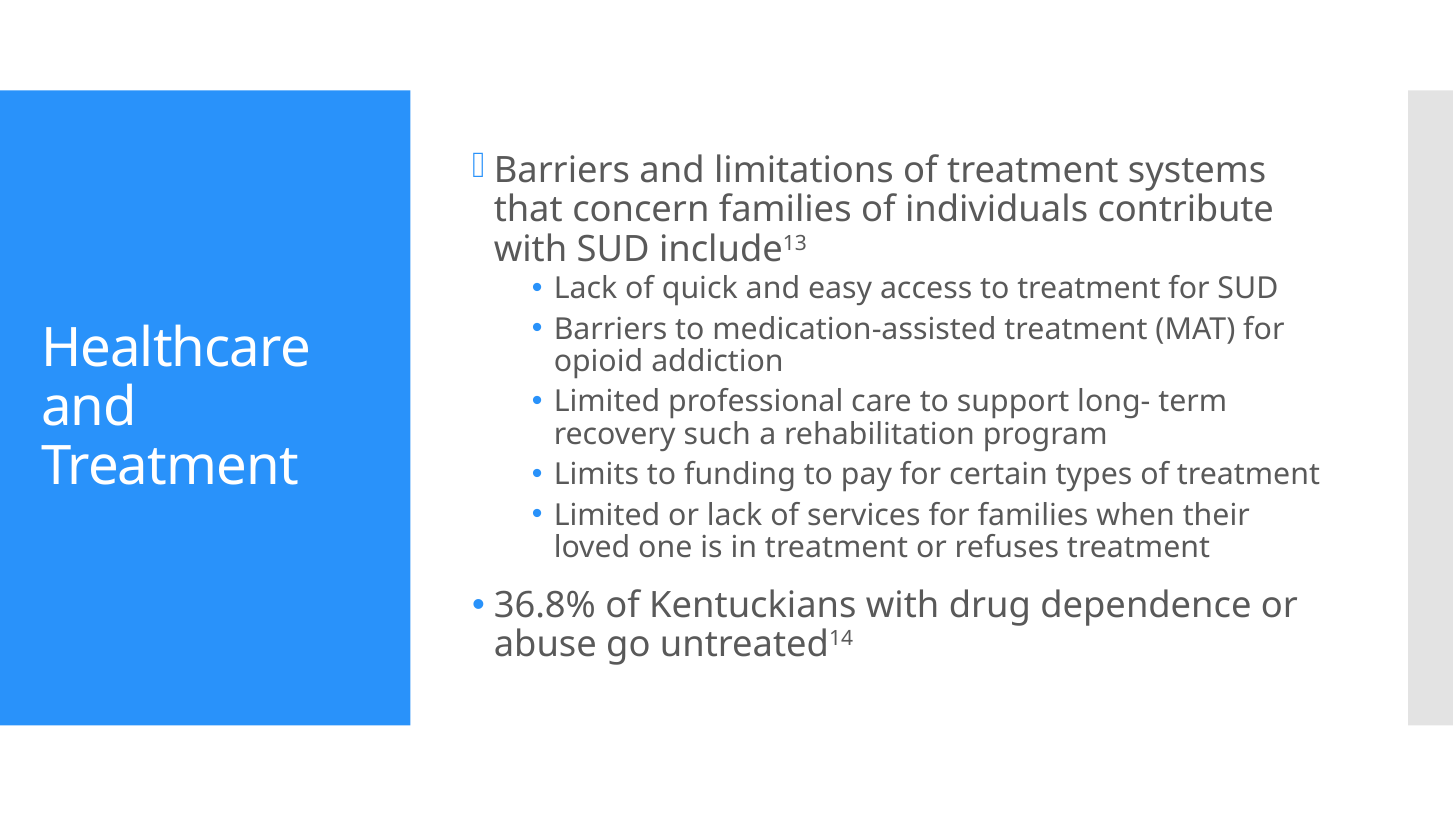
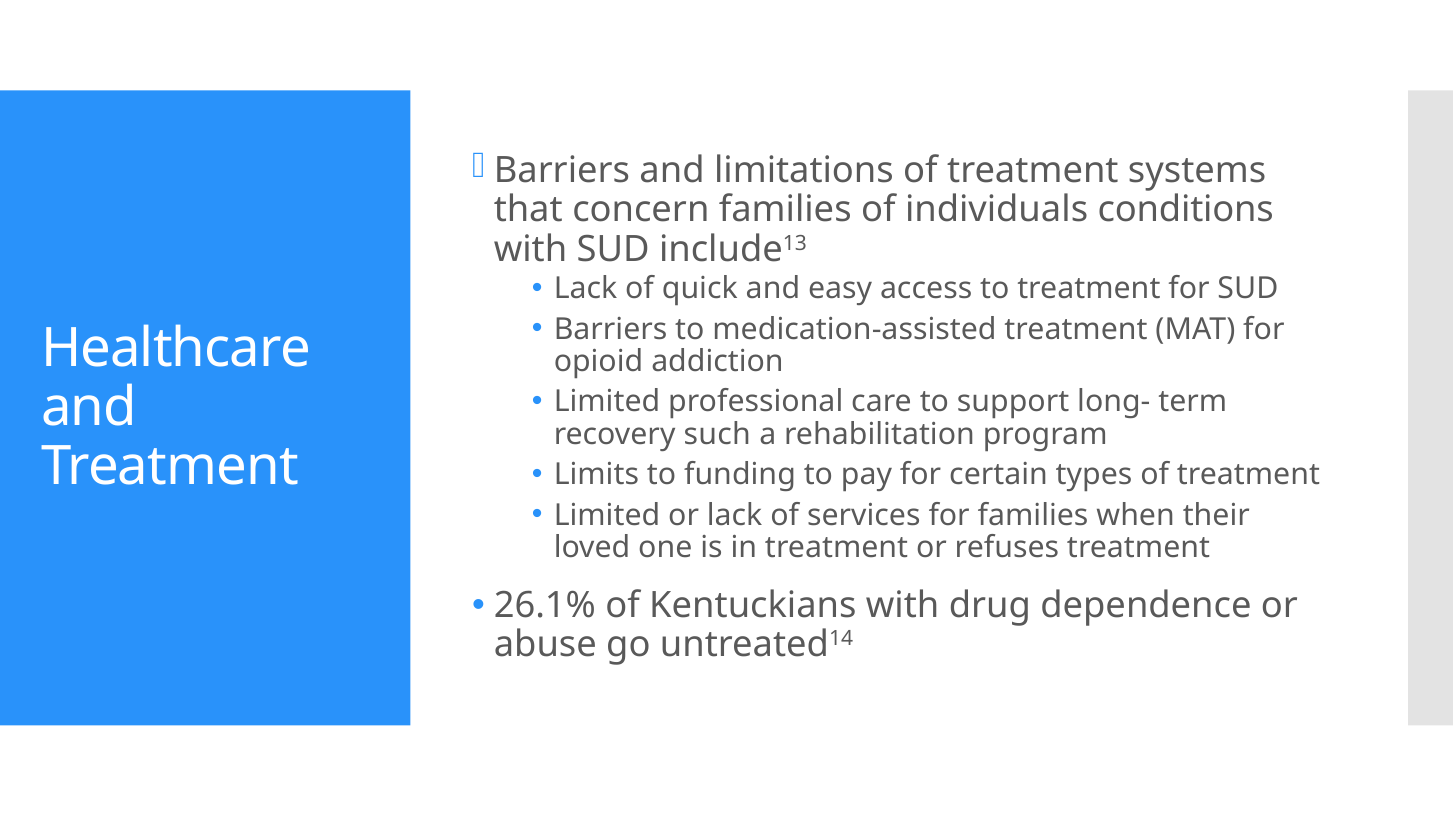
contribute: contribute -> conditions
36.8%: 36.8% -> 26.1%
